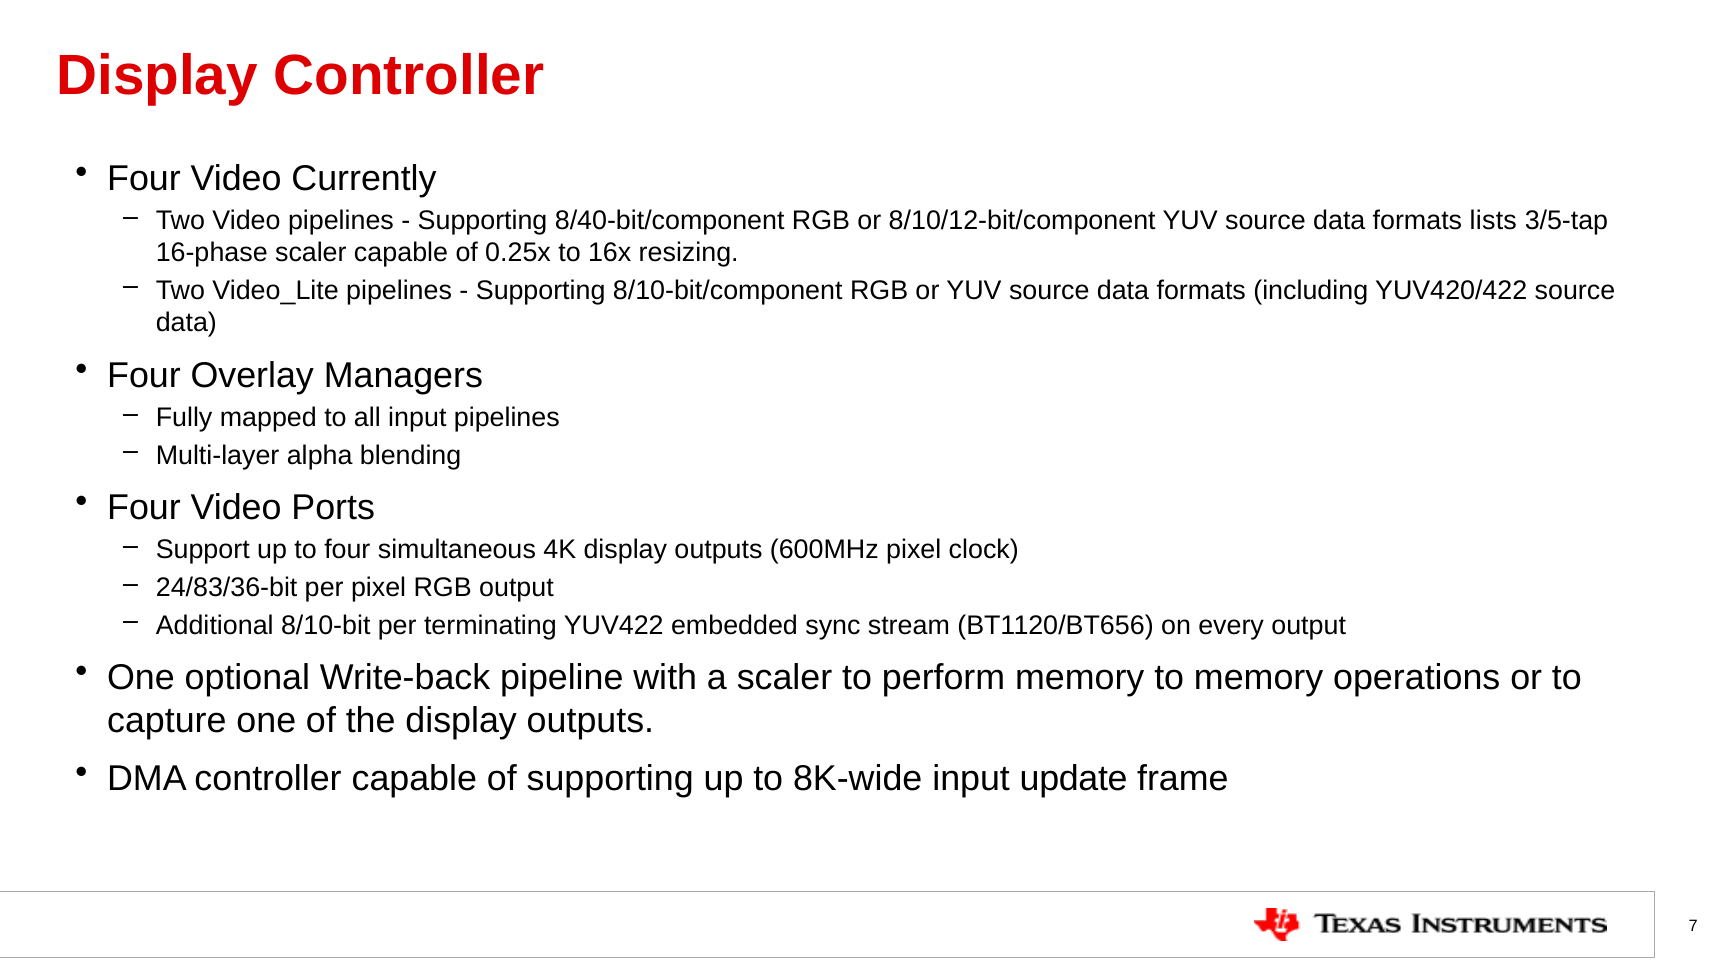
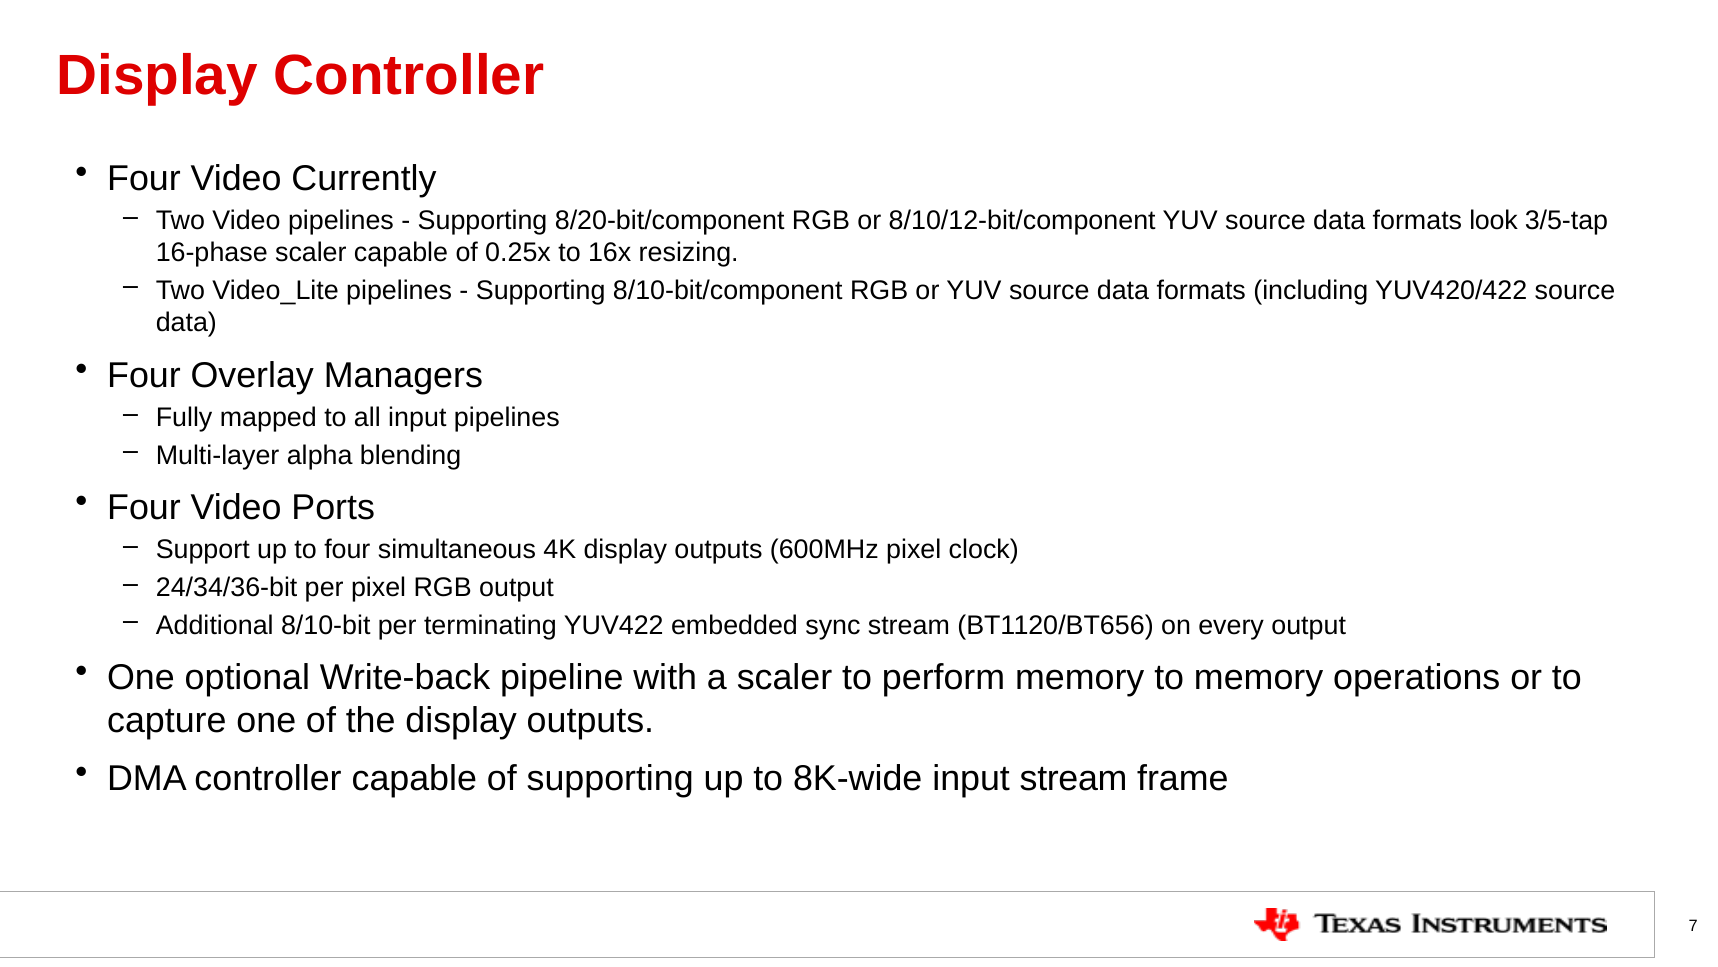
8/40-bit/component: 8/40-bit/component -> 8/20-bit/component
lists: lists -> look
24/83/36-bit: 24/83/36-bit -> 24/34/36-bit
input update: update -> stream
